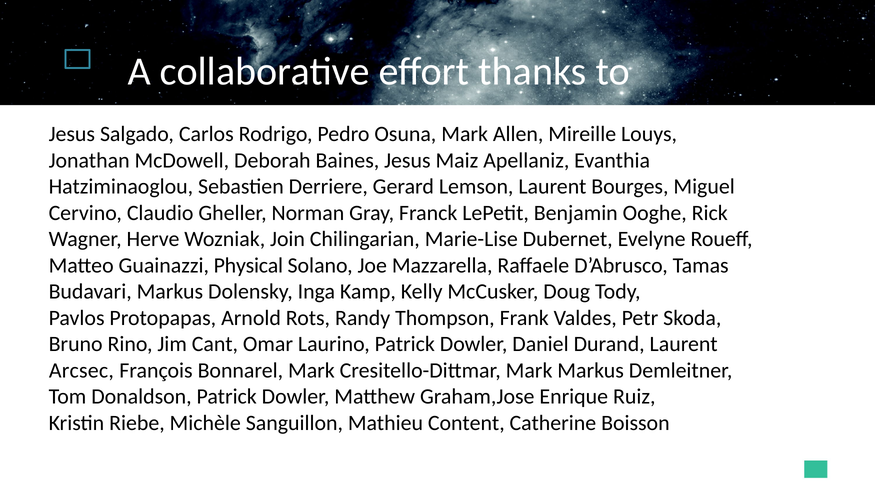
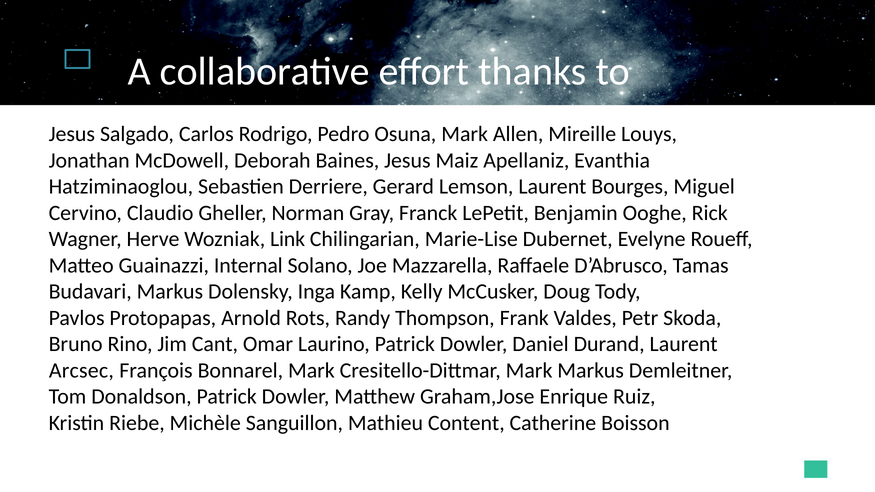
Join: Join -> Link
Physical: Physical -> Internal
